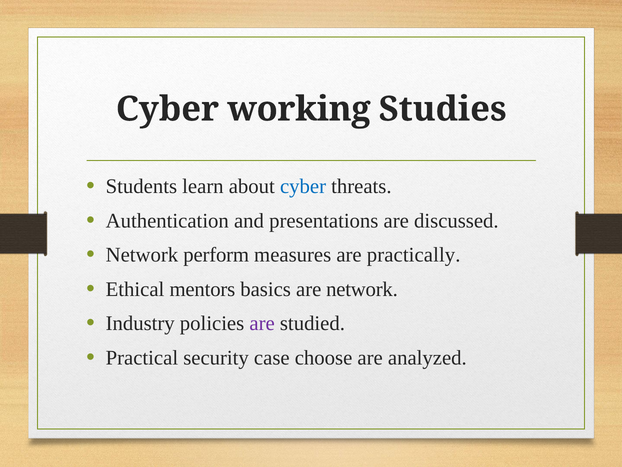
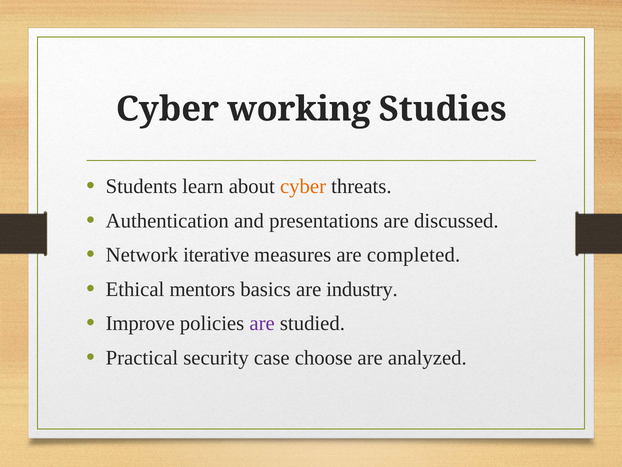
cyber at (303, 186) colour: blue -> orange
perform: perform -> iterative
practically: practically -> completed
are network: network -> industry
Industry: Industry -> Improve
